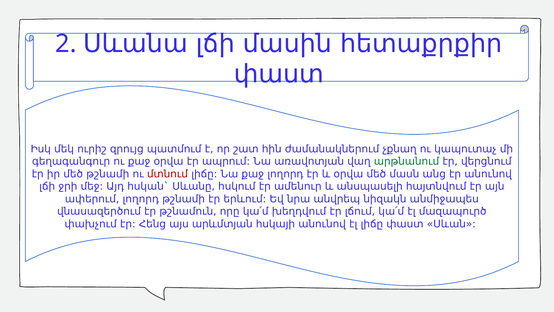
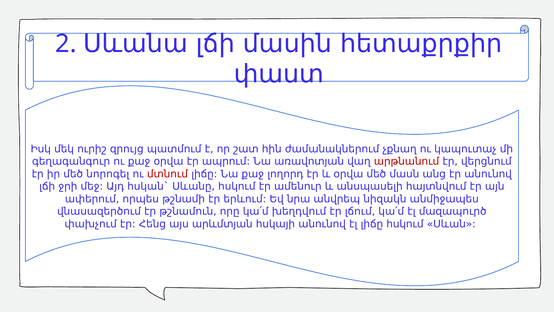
արթնանում colour: green -> red
մեծ թշնամի: թշնամի -> նորոգել
ափերում լողորդ: լողորդ -> որպես
լիճը փաստ: փաստ -> հսկում
